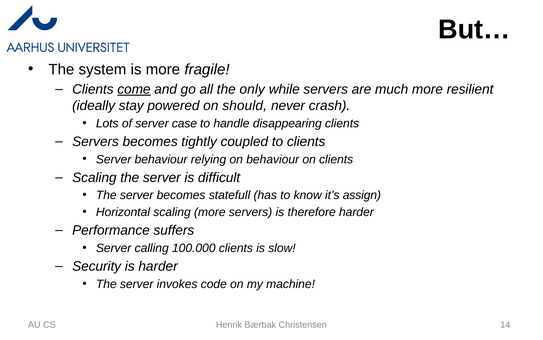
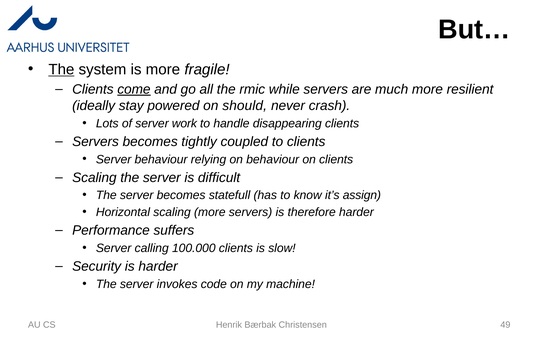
The at (61, 69) underline: none -> present
only: only -> rmic
case: case -> work
14: 14 -> 49
